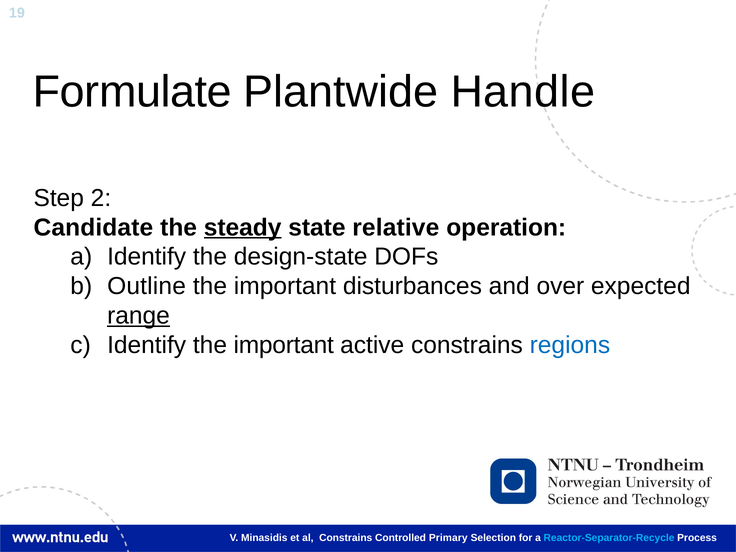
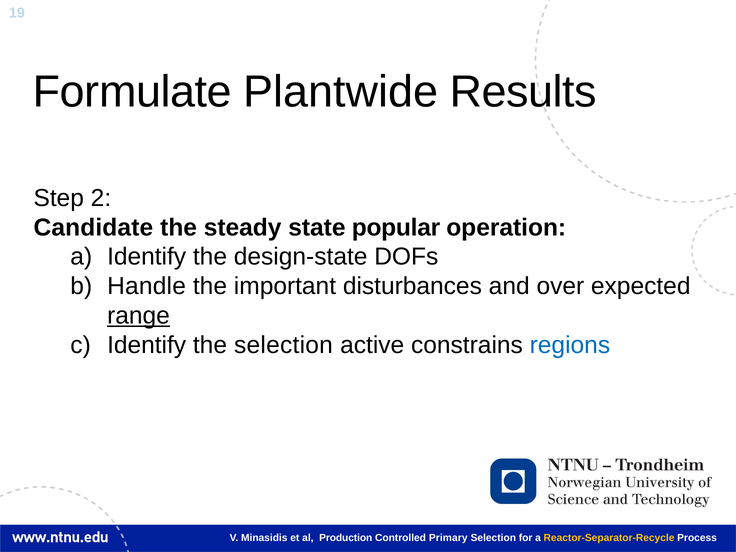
Handle: Handle -> Results
steady underline: present -> none
relative: relative -> popular
Outline: Outline -> Handle
Identify the important: important -> selection
al Constrains: Constrains -> Production
Reactor-Separator-Recycle colour: light blue -> yellow
